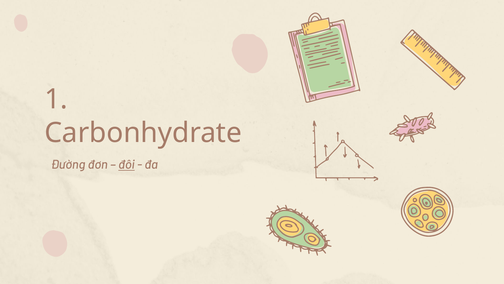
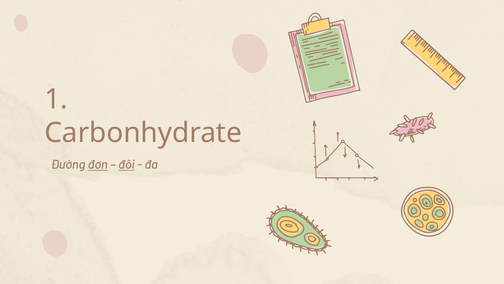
đơn underline: none -> present
